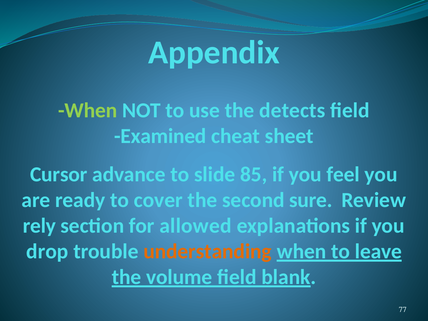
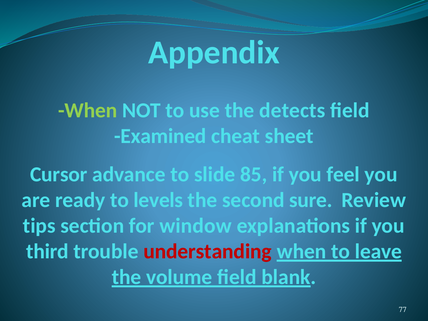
cover: cover -> levels
rely: rely -> tips
allowed: allowed -> window
drop: drop -> third
understanding colour: orange -> red
